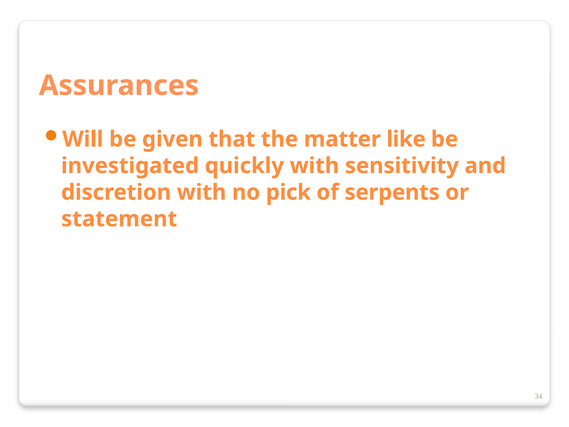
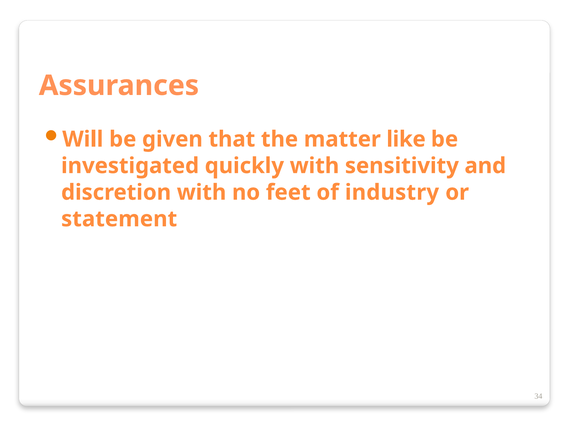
pick: pick -> feet
serpents: serpents -> industry
